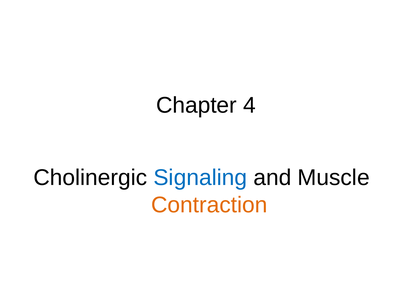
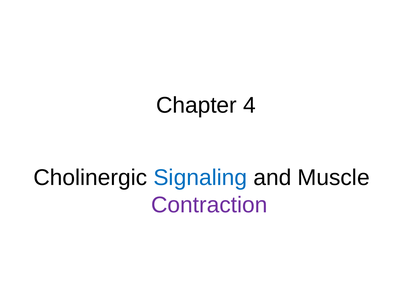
Contraction colour: orange -> purple
